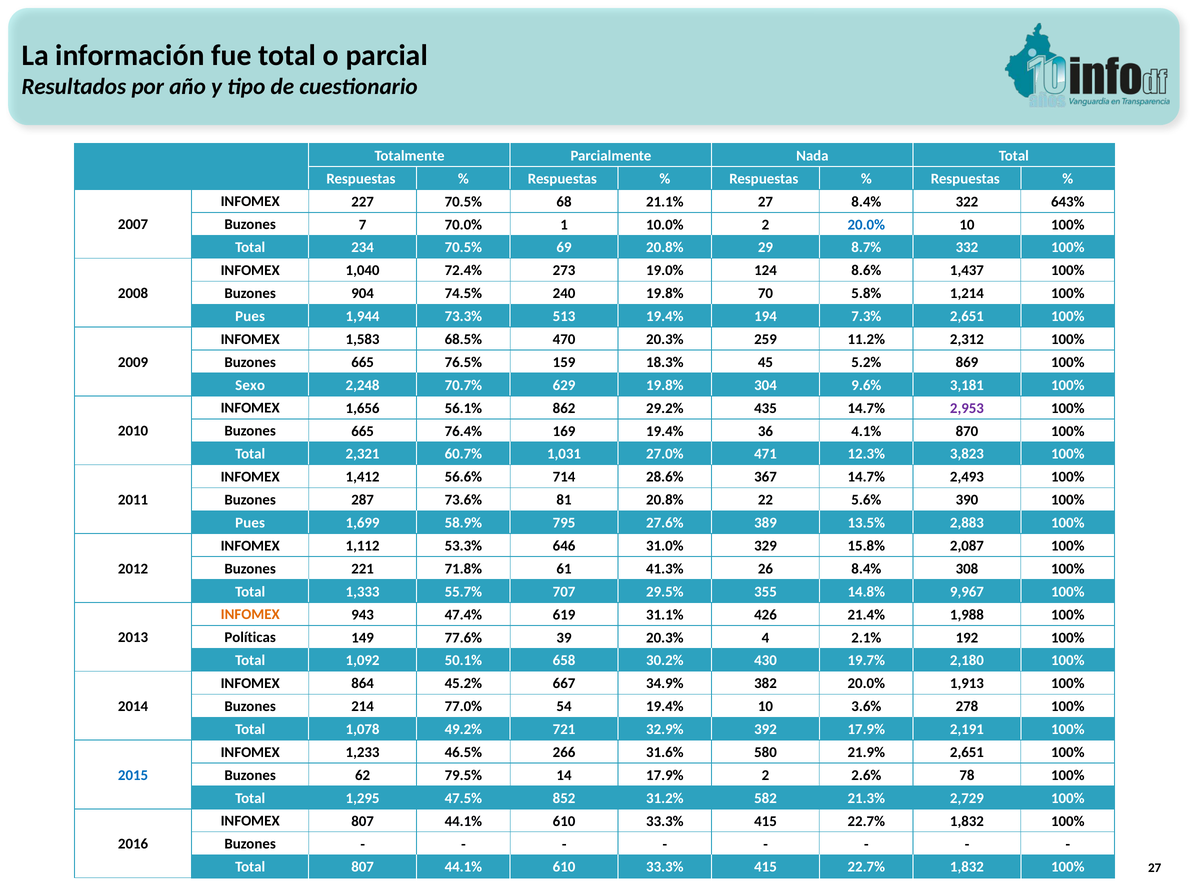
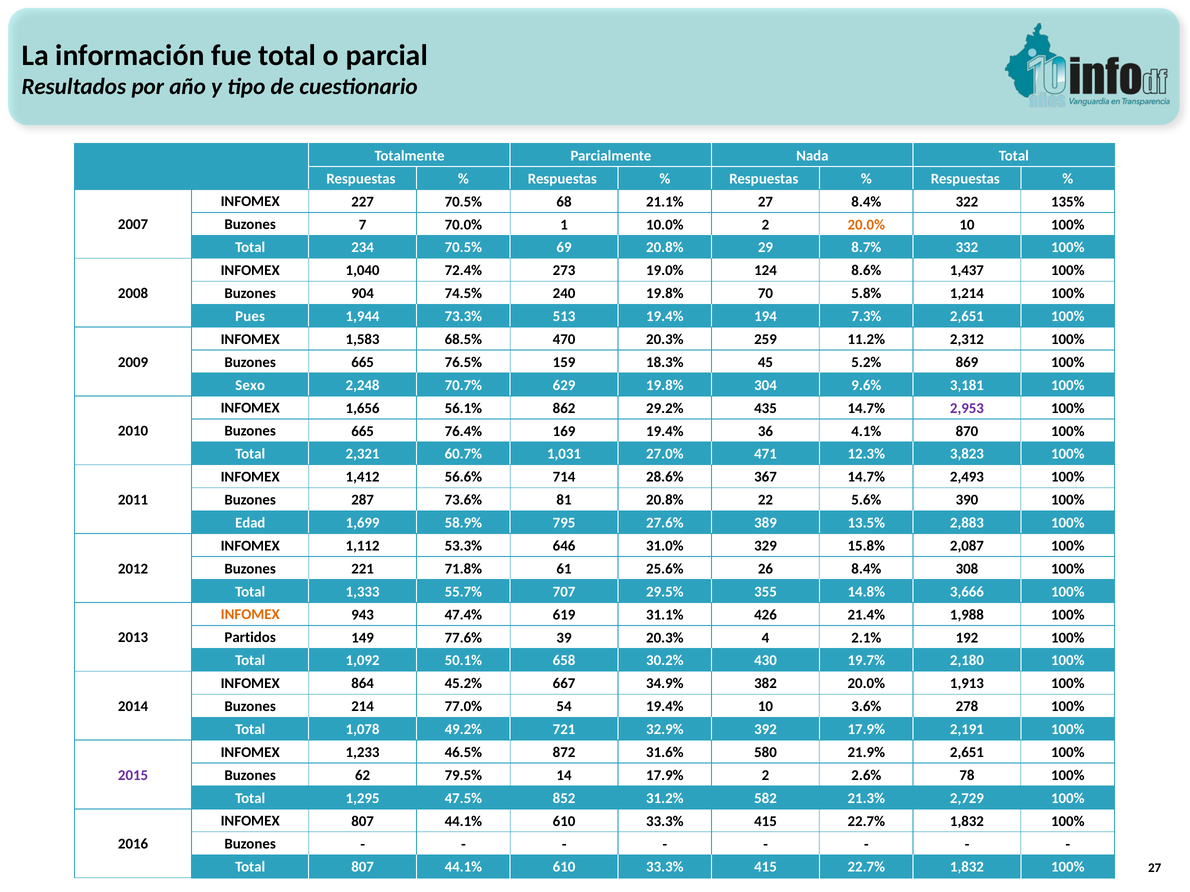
643%: 643% -> 135%
20.0% at (866, 225) colour: blue -> orange
Pues at (250, 523): Pues -> Edad
41.3%: 41.3% -> 25.6%
9,967: 9,967 -> 3,666
Políticas: Políticas -> Partidos
266: 266 -> 872
2015 colour: blue -> purple
